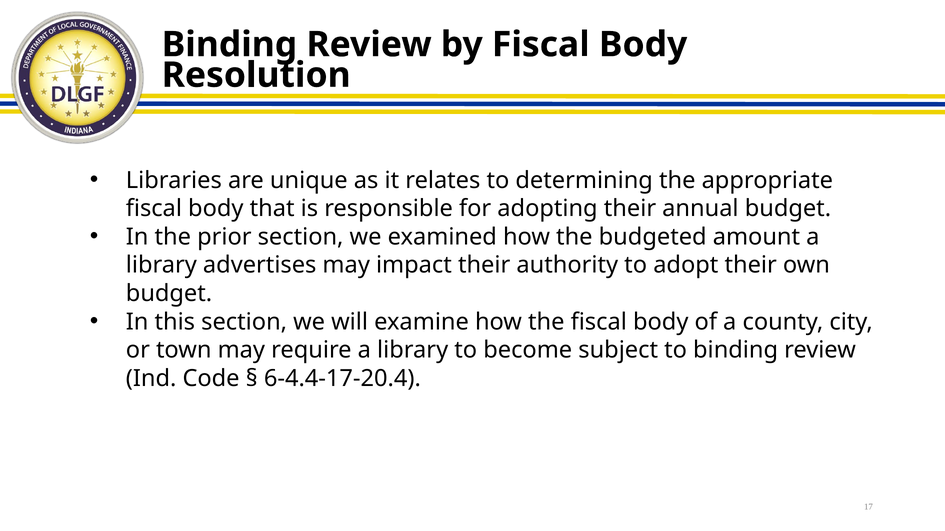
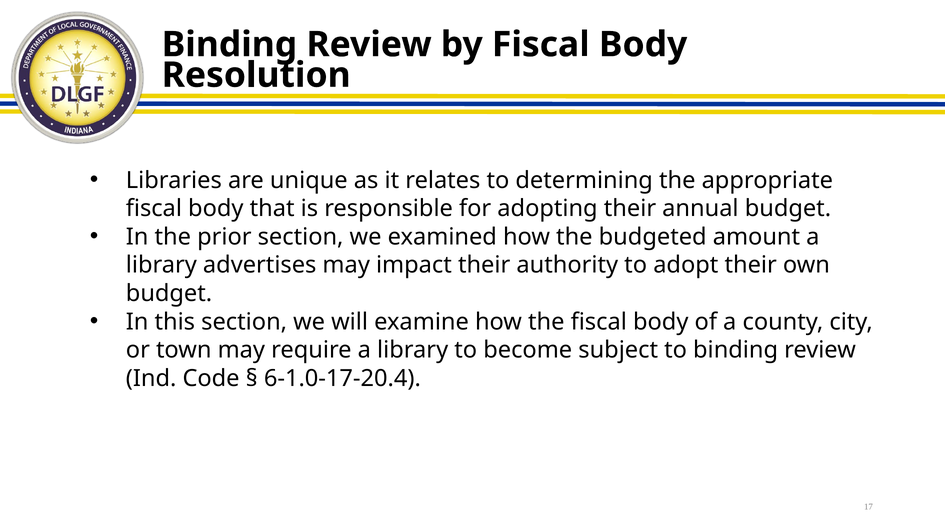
6-4.4-17-20.4: 6-4.4-17-20.4 -> 6-1.0-17-20.4
